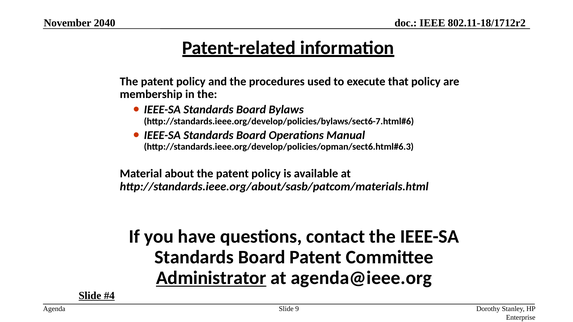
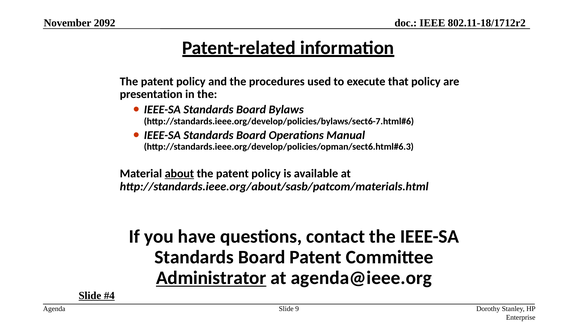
2040: 2040 -> 2092
membership: membership -> presentation
about underline: none -> present
